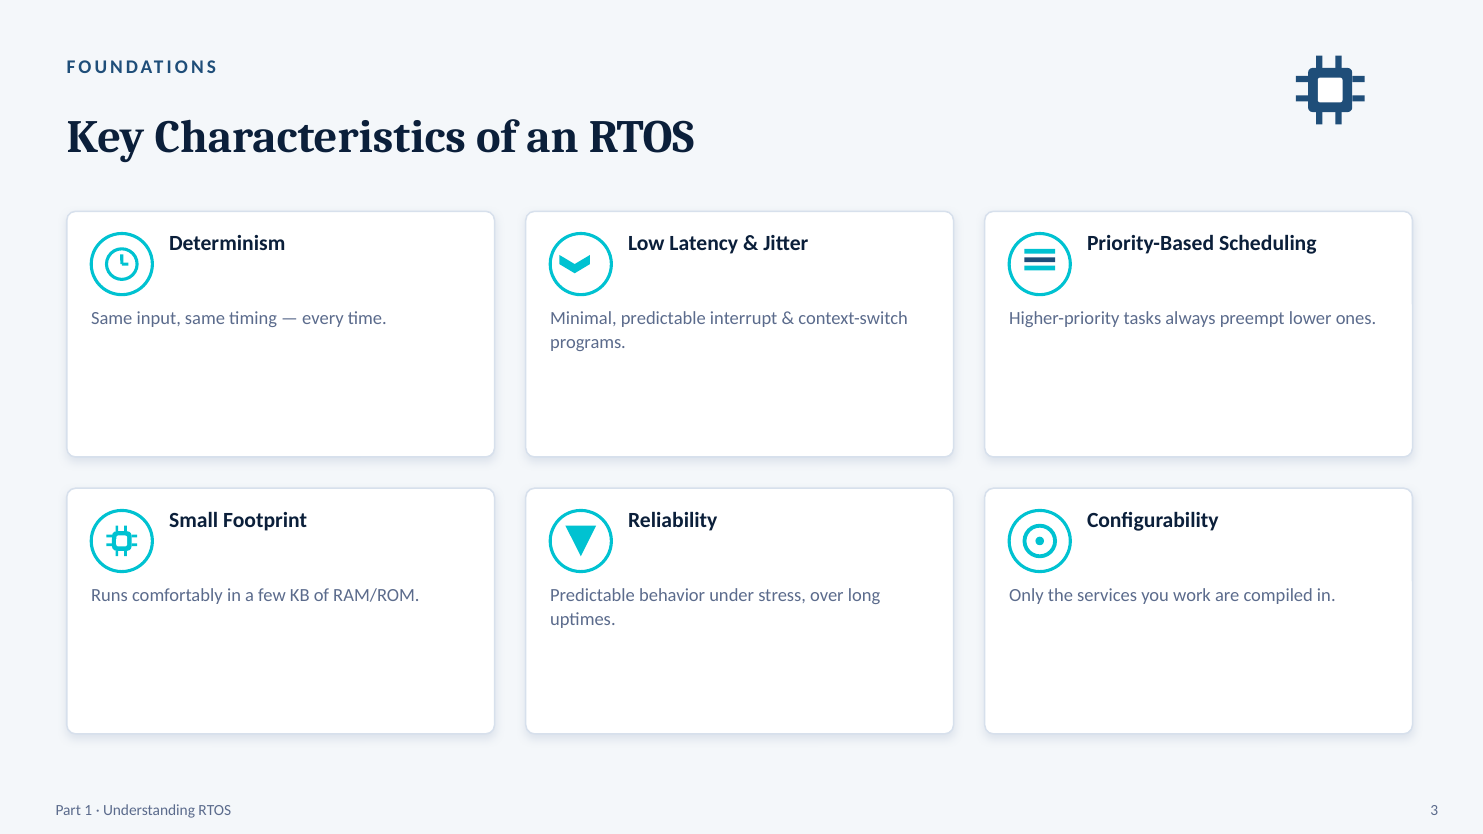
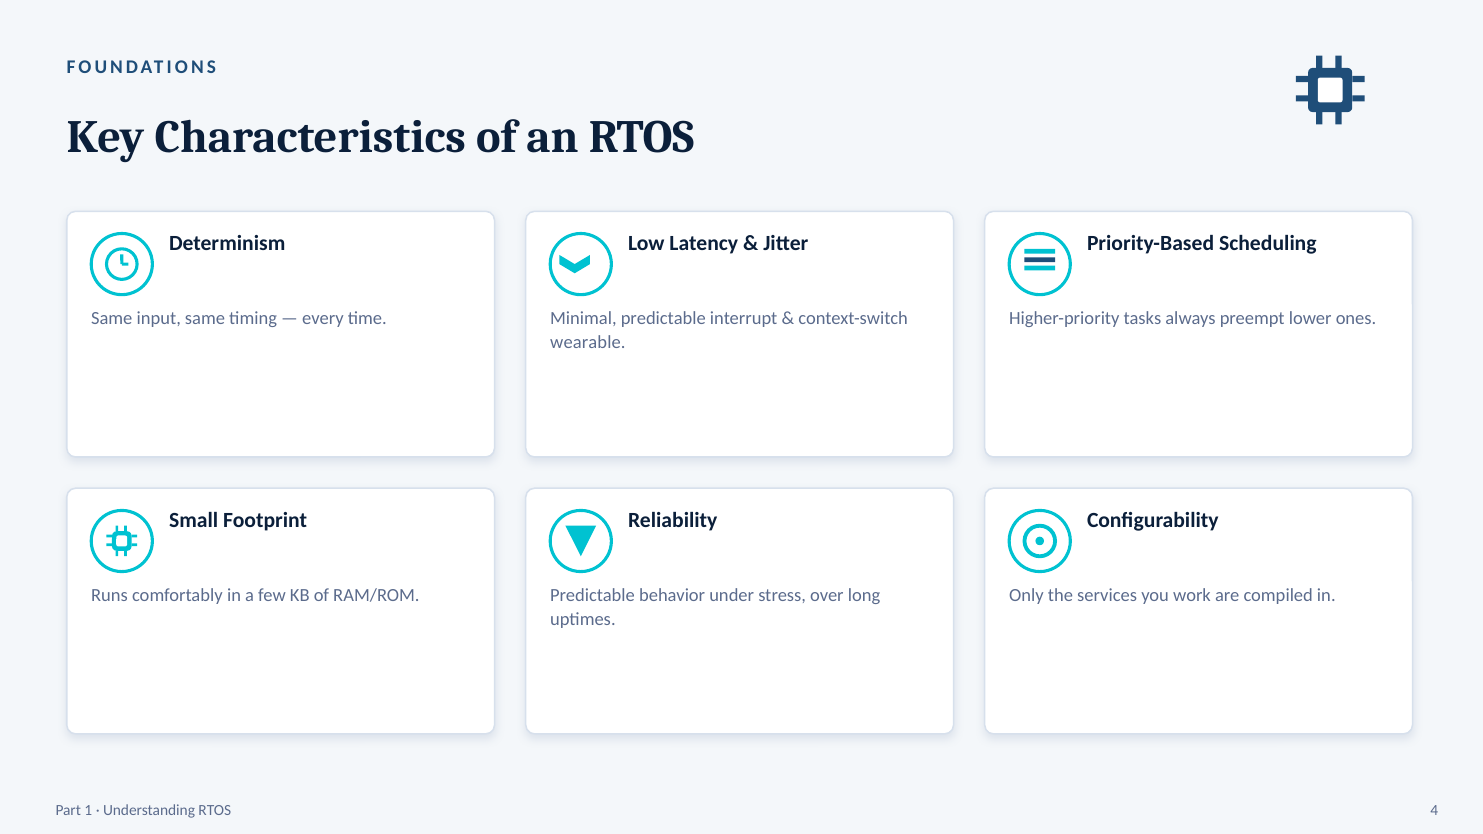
programs: programs -> wearable
3: 3 -> 4
